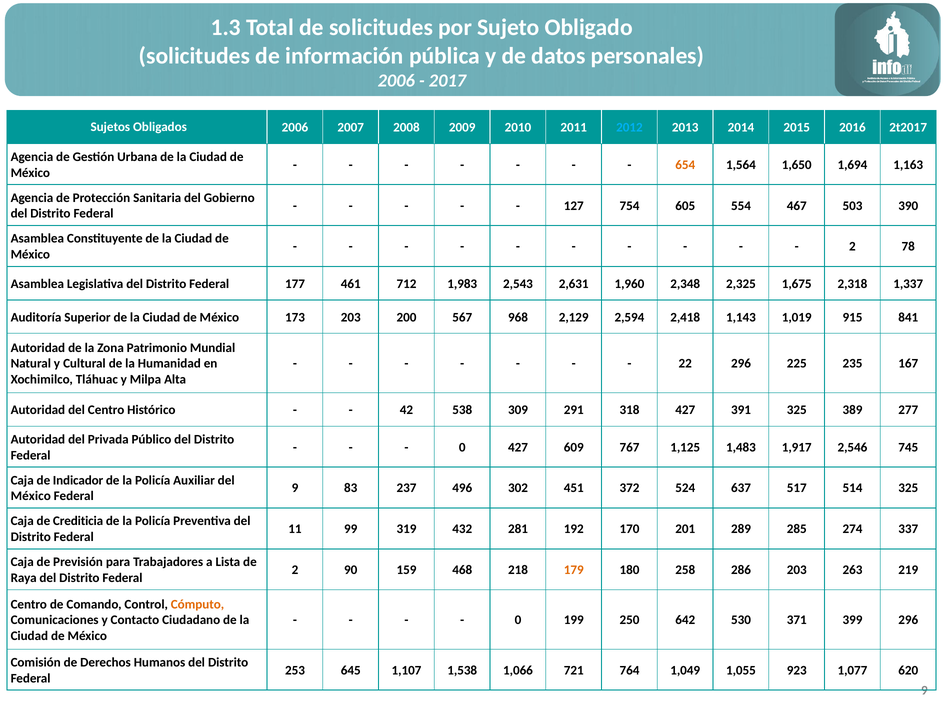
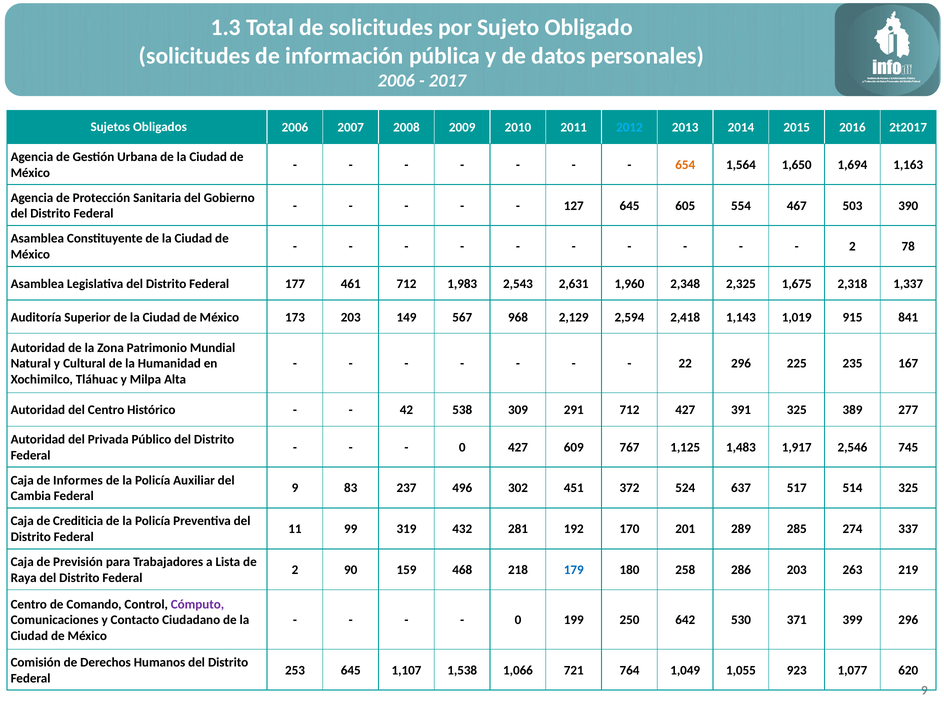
127 754: 754 -> 645
200: 200 -> 149
291 318: 318 -> 712
Indicador: Indicador -> Informes
México at (31, 496): México -> Cambia
179 colour: orange -> blue
Cómputo colour: orange -> purple
